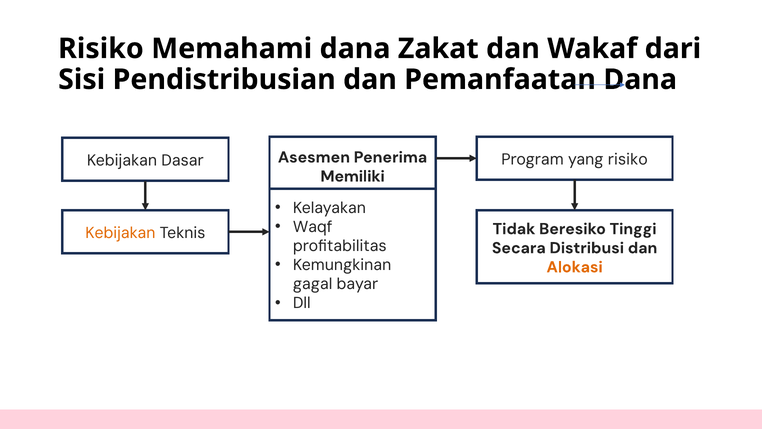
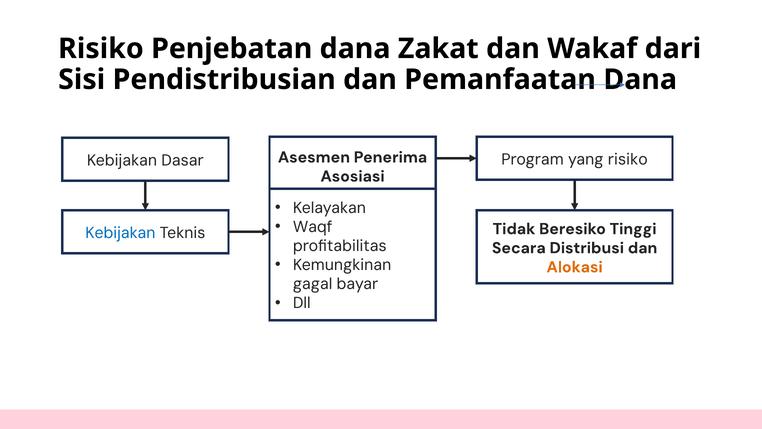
Memahami: Memahami -> Penjebatan
Memiliki: Memiliki -> Asosiasi
Kebijakan at (120, 233) colour: orange -> blue
